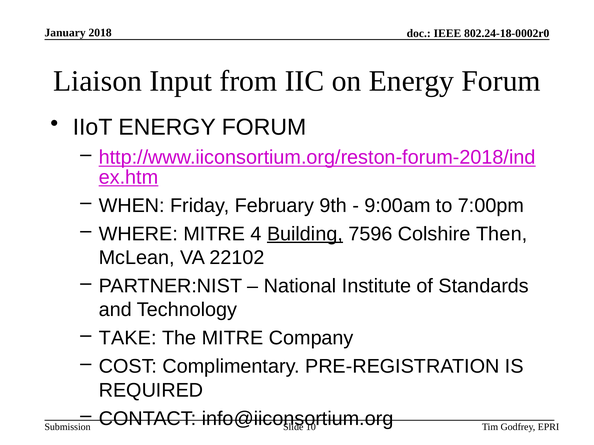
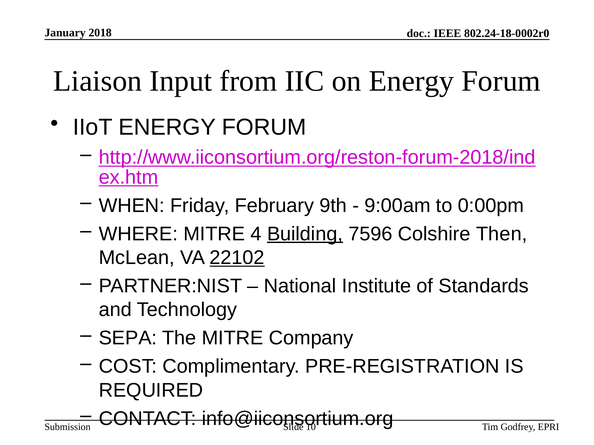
7:00pm: 7:00pm -> 0:00pm
22102 underline: none -> present
TAKE: TAKE -> SEPA
